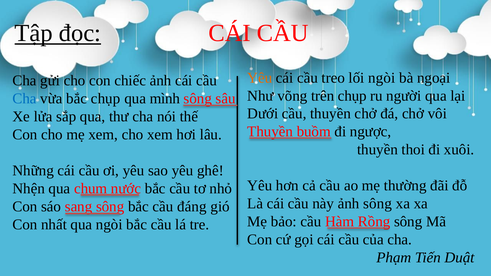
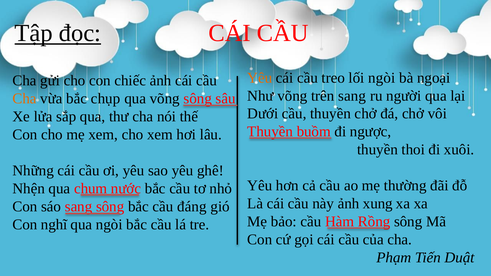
trên chụp: chụp -> sang
Cha at (25, 99) colour: blue -> orange
qua mình: mình -> võng
ảnh sông: sông -> xung
nhất: nhất -> nghĩ
